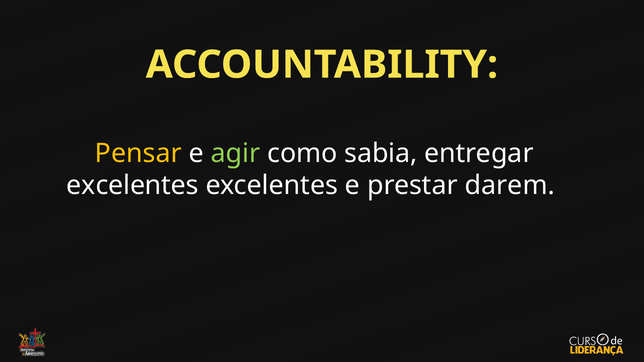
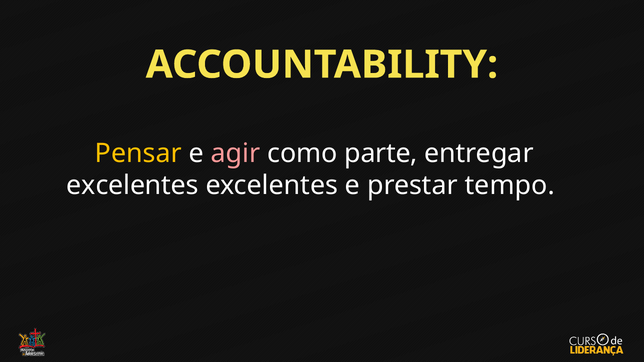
agir colour: light green -> pink
sabia: sabia -> parte
darem: darem -> tempo
